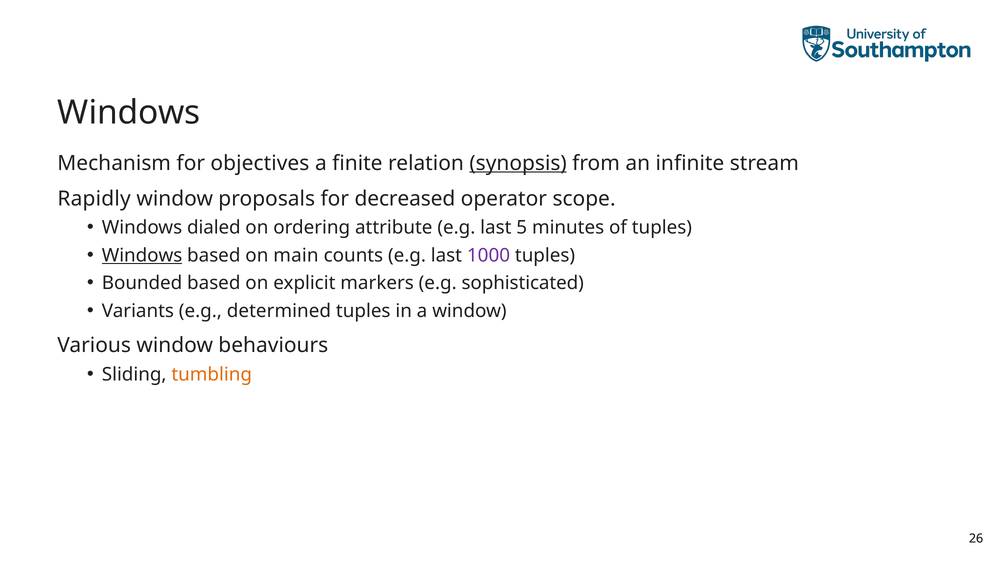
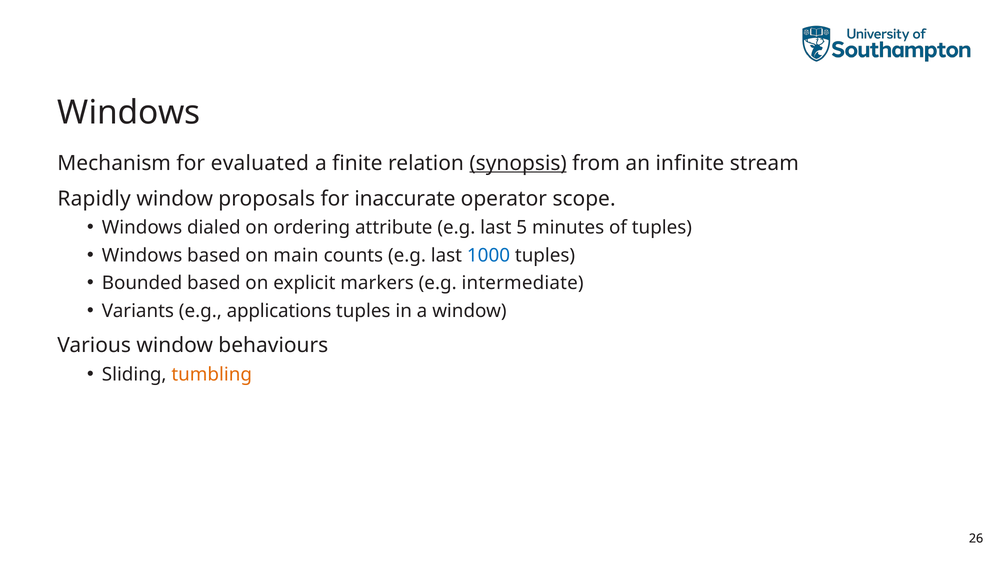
objectives: objectives -> evaluated
decreased: decreased -> inaccurate
Windows at (142, 256) underline: present -> none
1000 colour: purple -> blue
sophisticated: sophisticated -> intermediate
determined: determined -> applications
